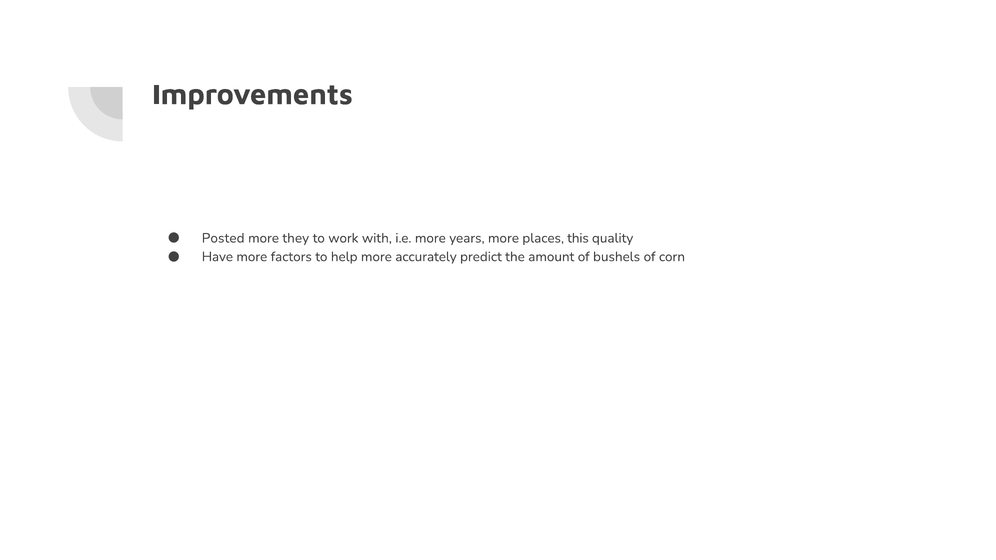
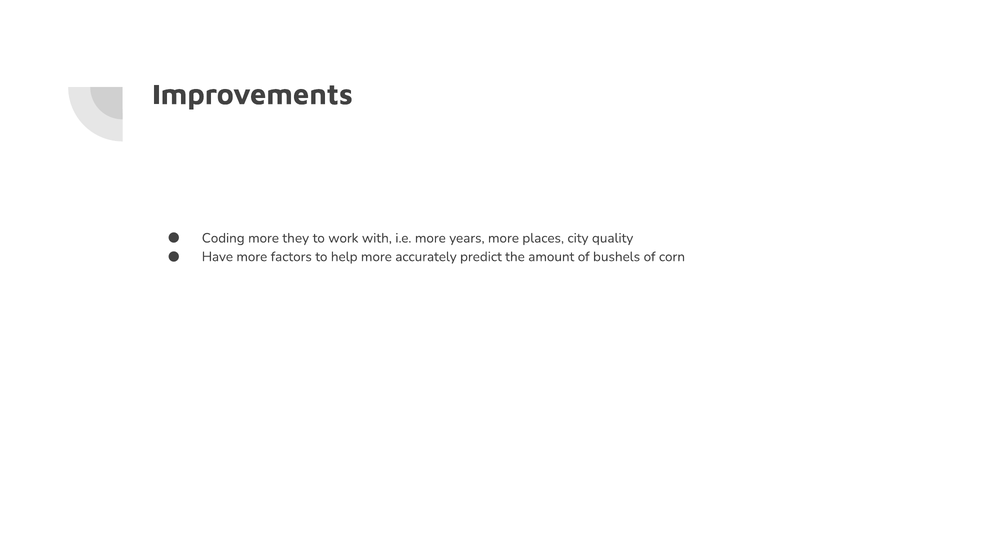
Posted: Posted -> Coding
this: this -> city
